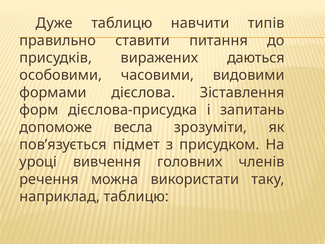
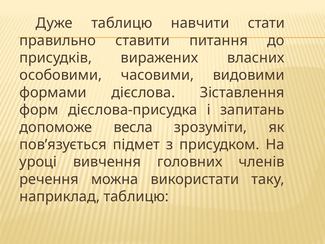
типів: типів -> стати
даються: даються -> власних
